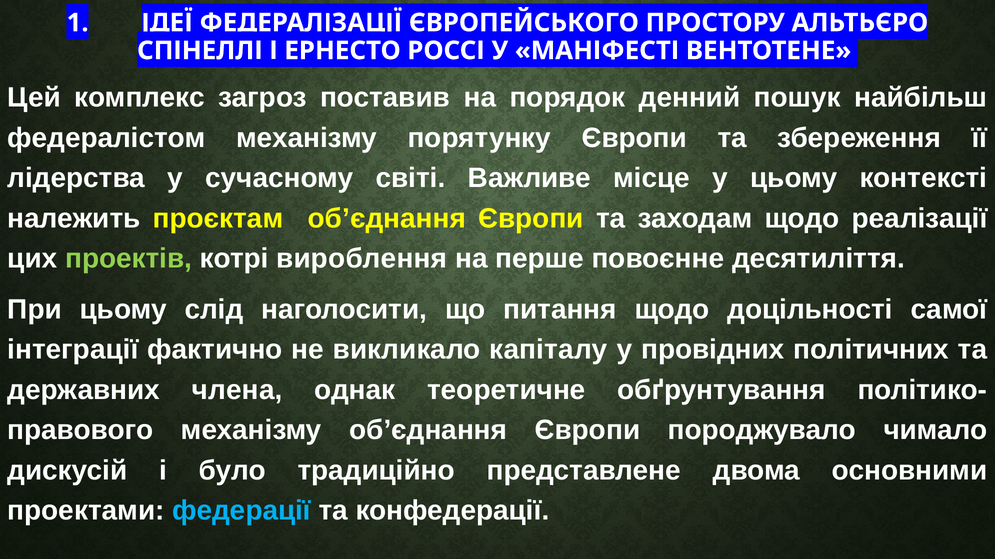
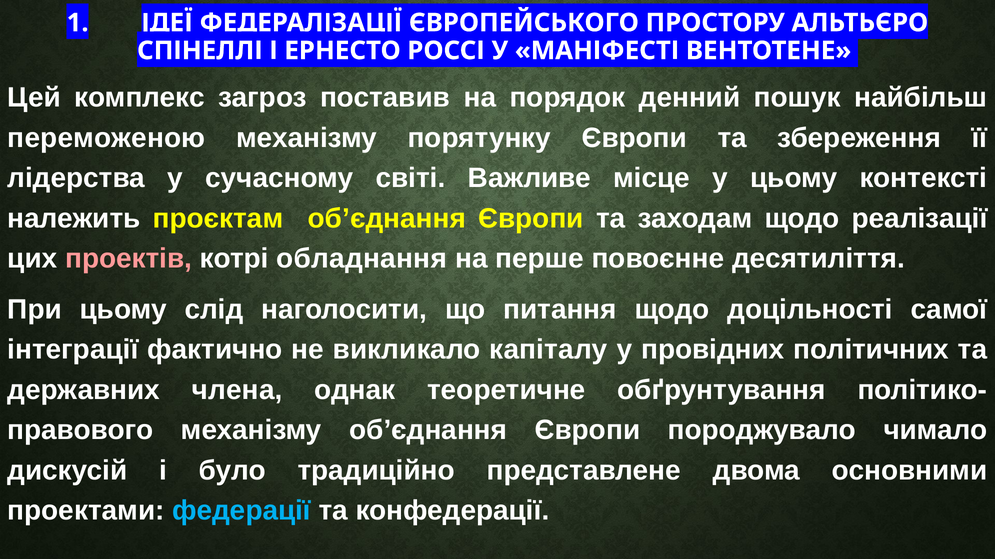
федералістом: федералістом -> переможеною
проектів colour: light green -> pink
вироблення: вироблення -> обладнання
